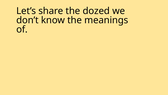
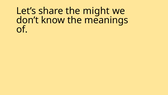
dozed: dozed -> might
